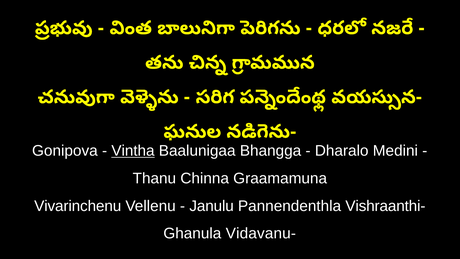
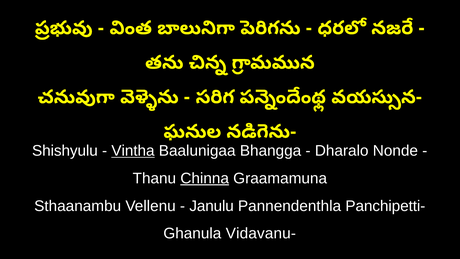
Gonipova: Gonipova -> Shishyulu
Medini: Medini -> Nonde
Chinna underline: none -> present
Vivarinchenu: Vivarinchenu -> Sthaanambu
Vishraanthi-: Vishraanthi- -> Panchipetti-
